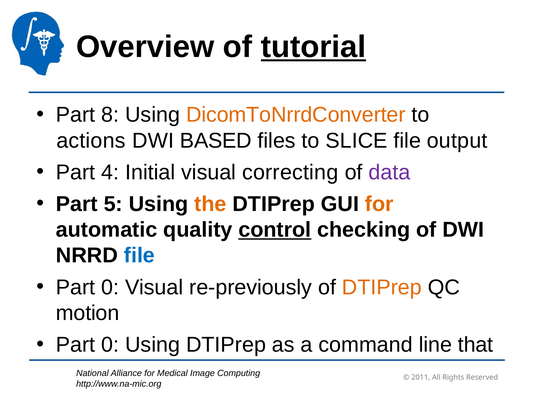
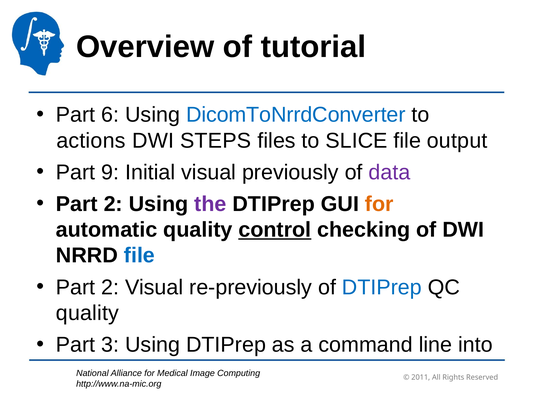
tutorial underline: present -> none
8: 8 -> 6
DicomToNrrdConverter colour: orange -> blue
BASED: BASED -> STEPS
4: 4 -> 9
correcting: correcting -> previously
5 at (113, 204): 5 -> 2
the colour: orange -> purple
0 at (110, 287): 0 -> 2
DTIPrep at (382, 287) colour: orange -> blue
motion at (88, 313): motion -> quality
0 at (110, 345): 0 -> 3
that: that -> into
